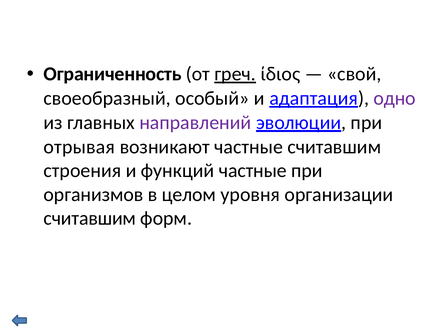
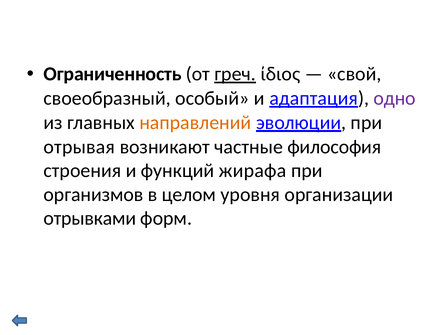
направлений colour: purple -> orange
частные считавшим: считавшим -> философия
функций частные: частные -> жирафа
считавшим at (90, 218): считавшим -> отрывками
